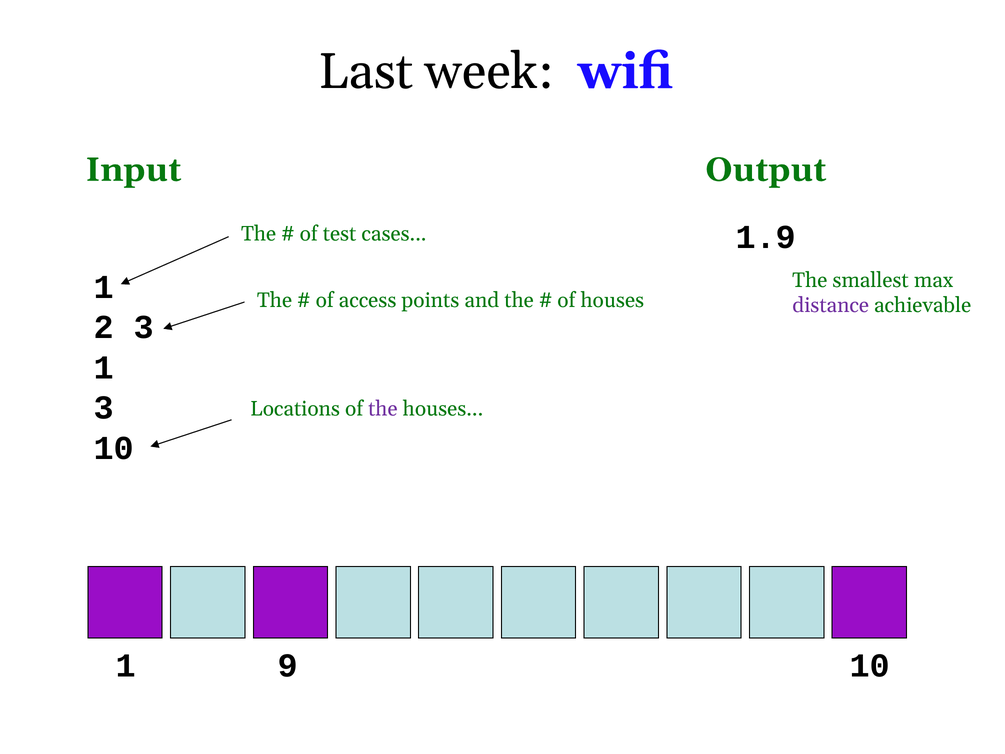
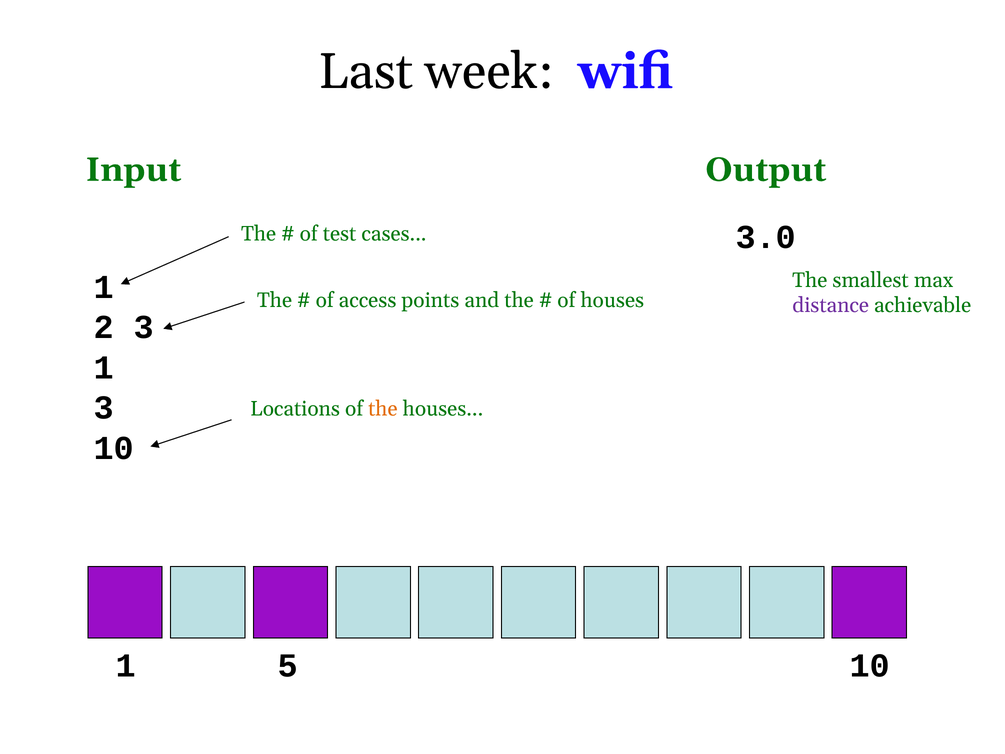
1.9: 1.9 -> 3.0
the at (383, 409) colour: purple -> orange
9: 9 -> 5
